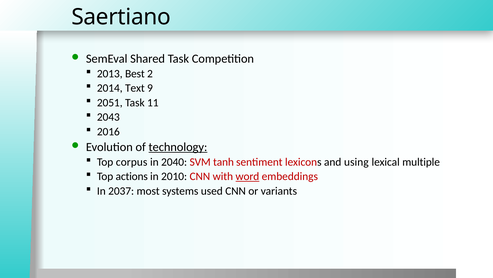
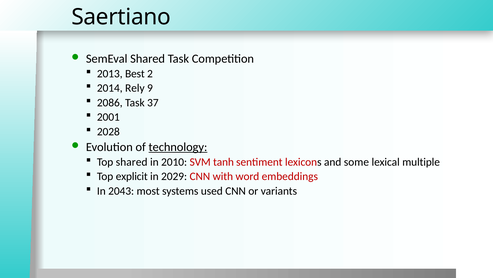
Text: Text -> Rely
2051: 2051 -> 2086
11: 11 -> 37
2043: 2043 -> 2001
2016: 2016 -> 2028
Top corpus: corpus -> shared
2040: 2040 -> 2010
using: using -> some
actions: actions -> explicit
2010: 2010 -> 2029
word underline: present -> none
2037: 2037 -> 2043
